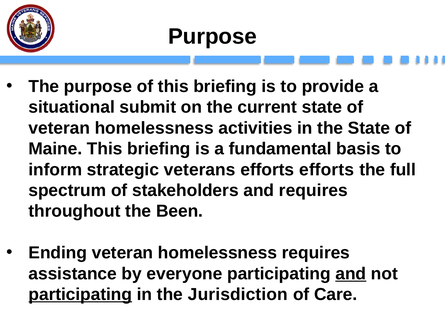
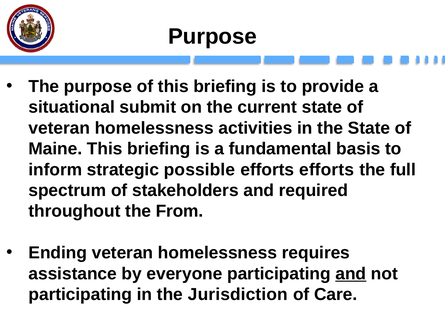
veterans: veterans -> possible
and requires: requires -> required
Been: Been -> From
participating at (80, 294) underline: present -> none
